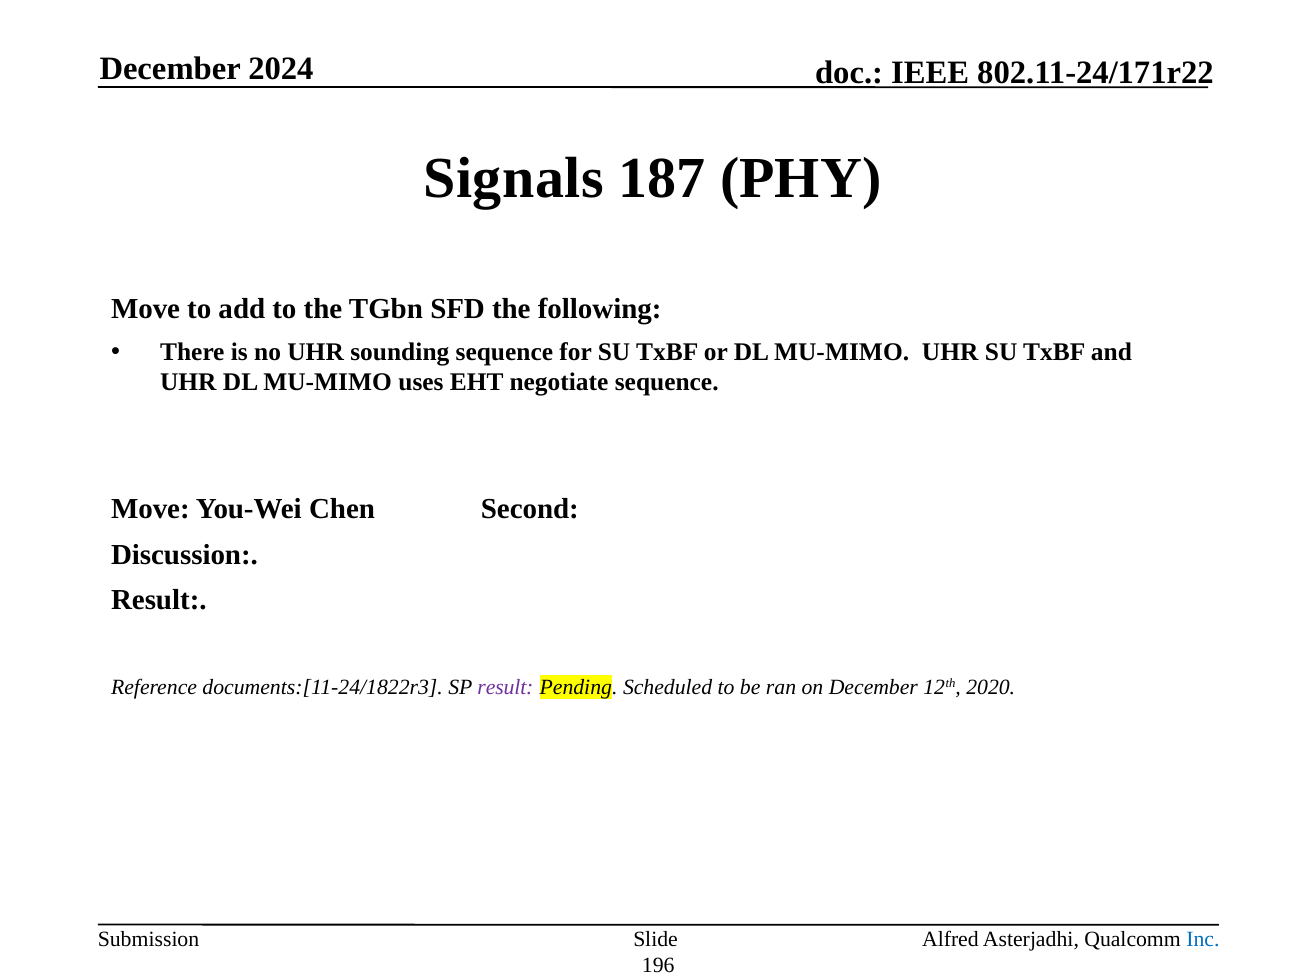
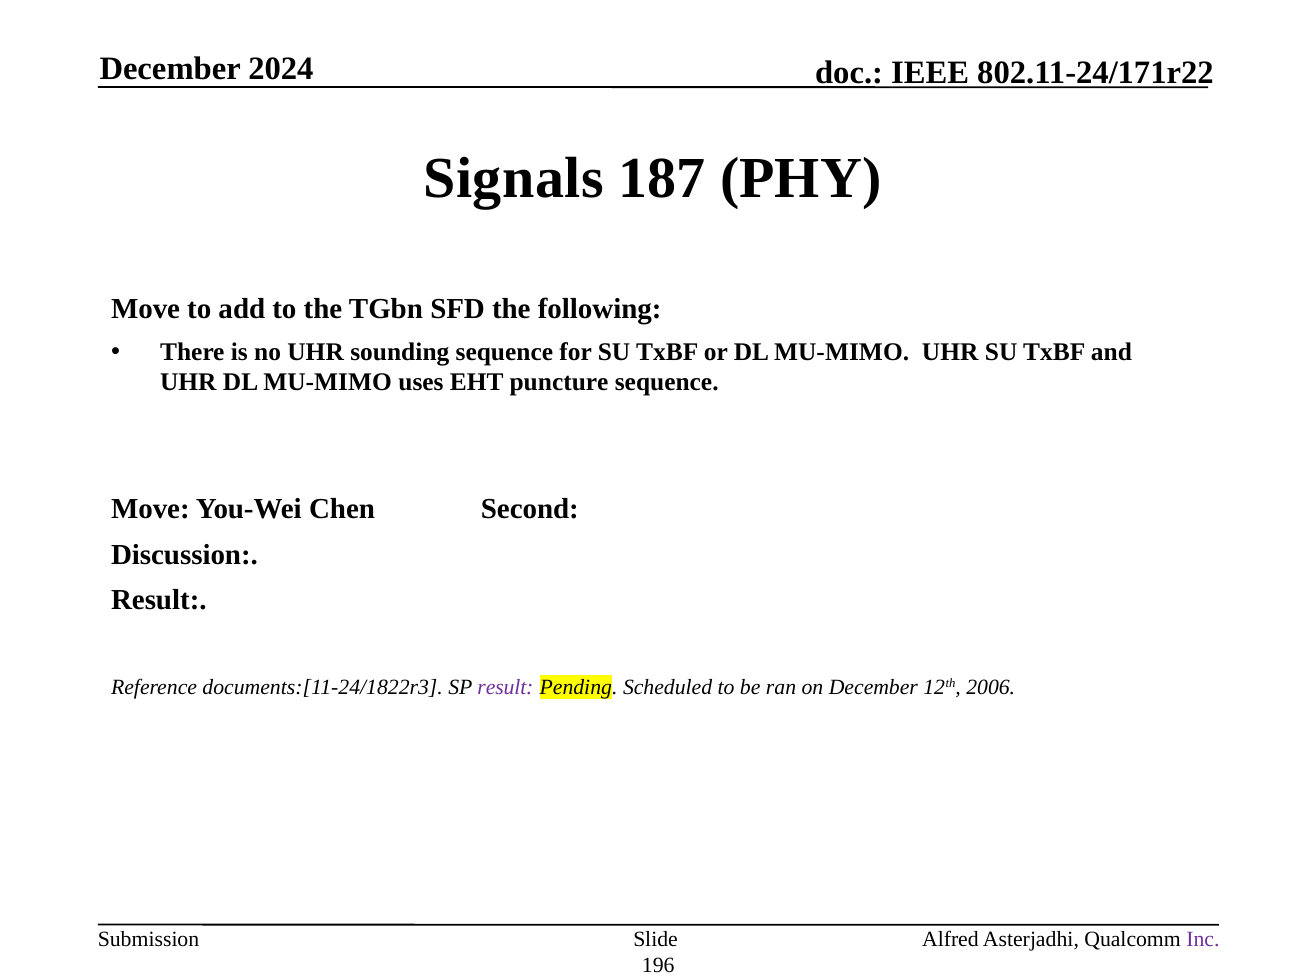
negotiate: negotiate -> puncture
2020: 2020 -> 2006
Inc colour: blue -> purple
